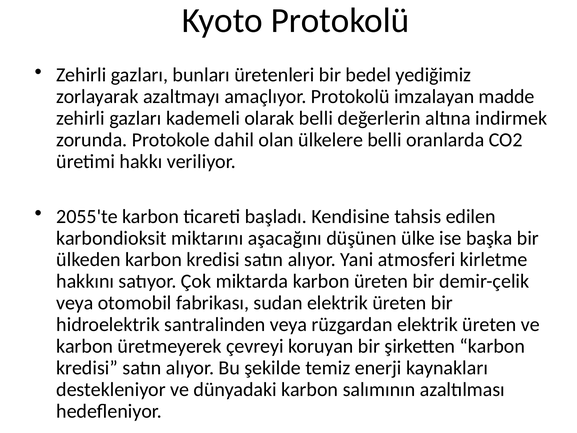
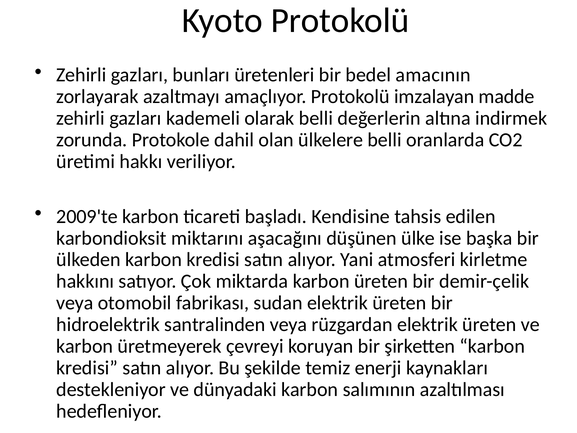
yediğimiz: yediğimiz -> amacının
2055'te: 2055'te -> 2009'te
